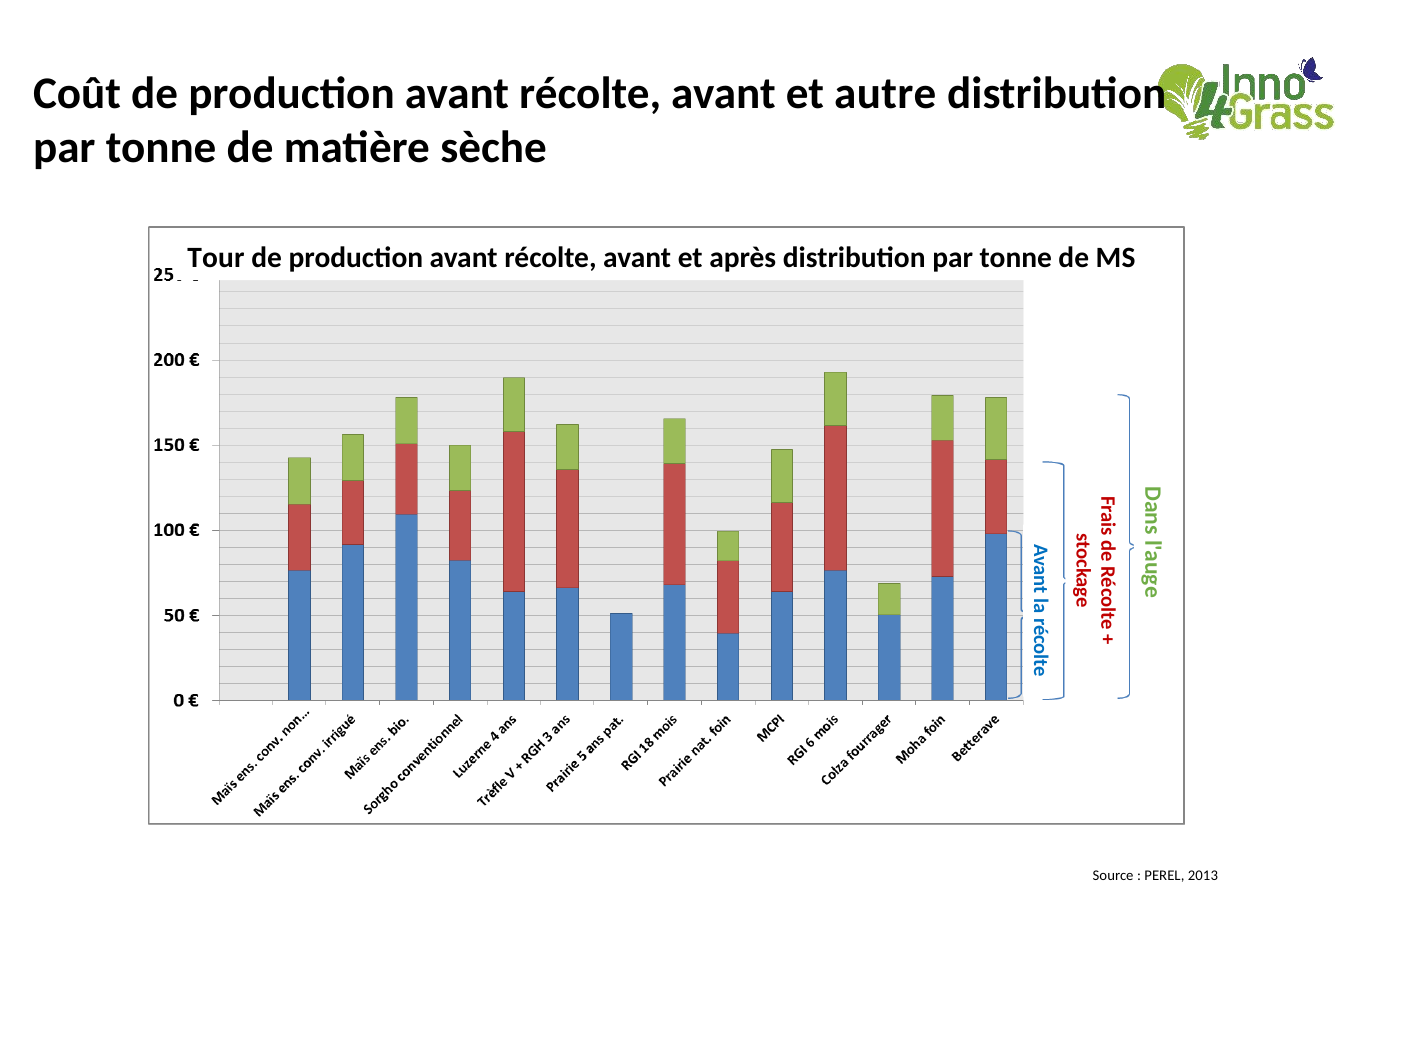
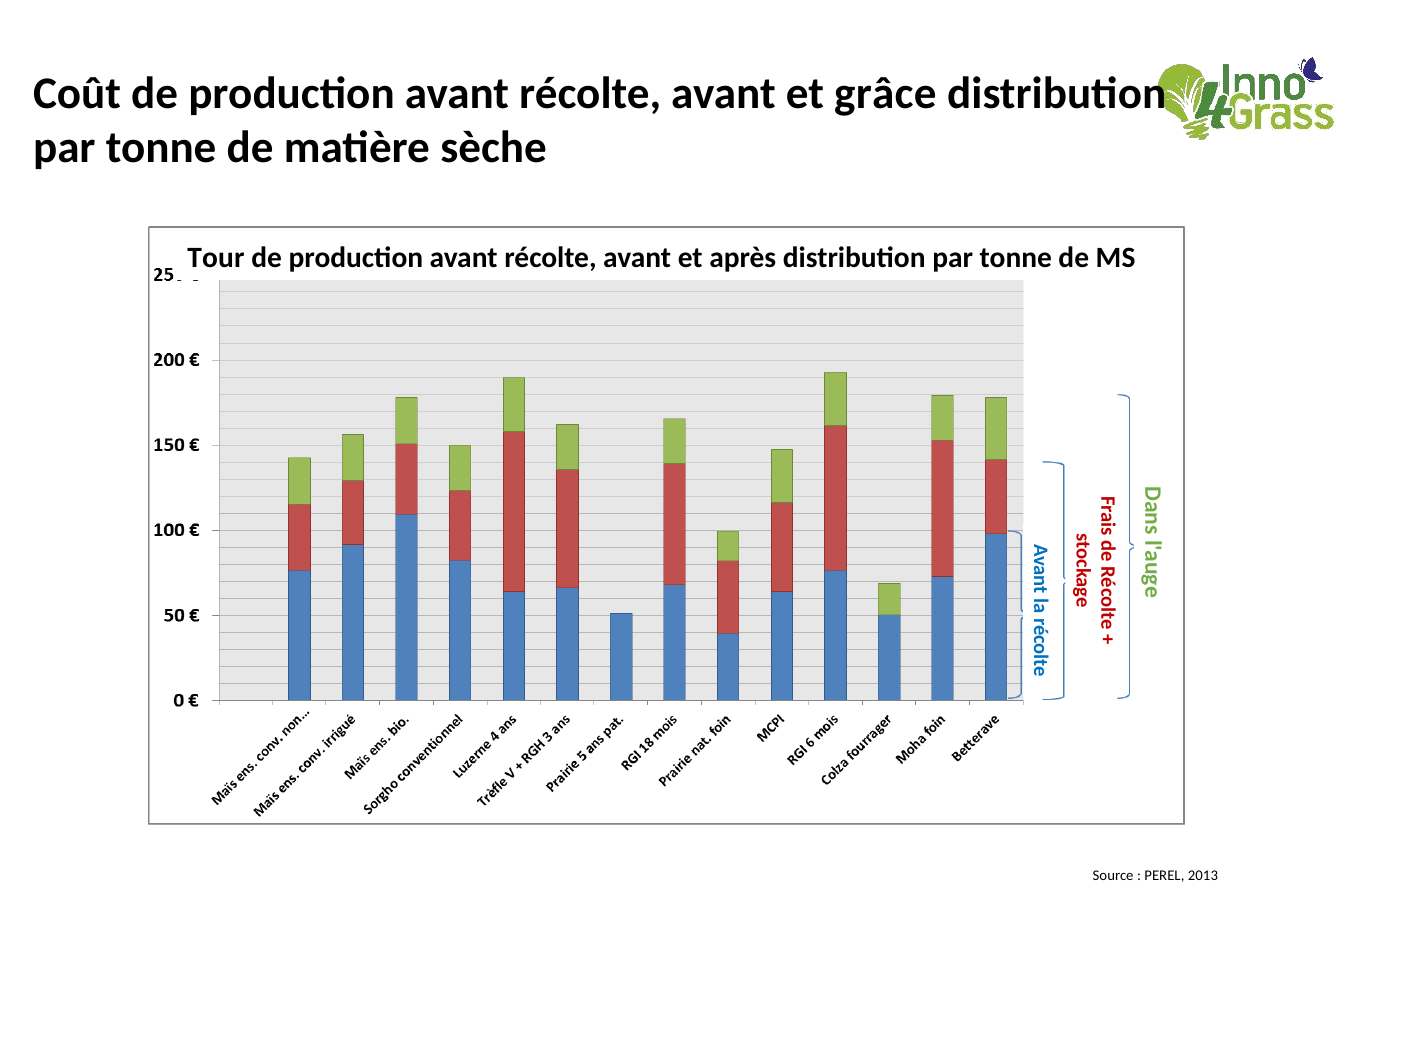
autre: autre -> grâce
